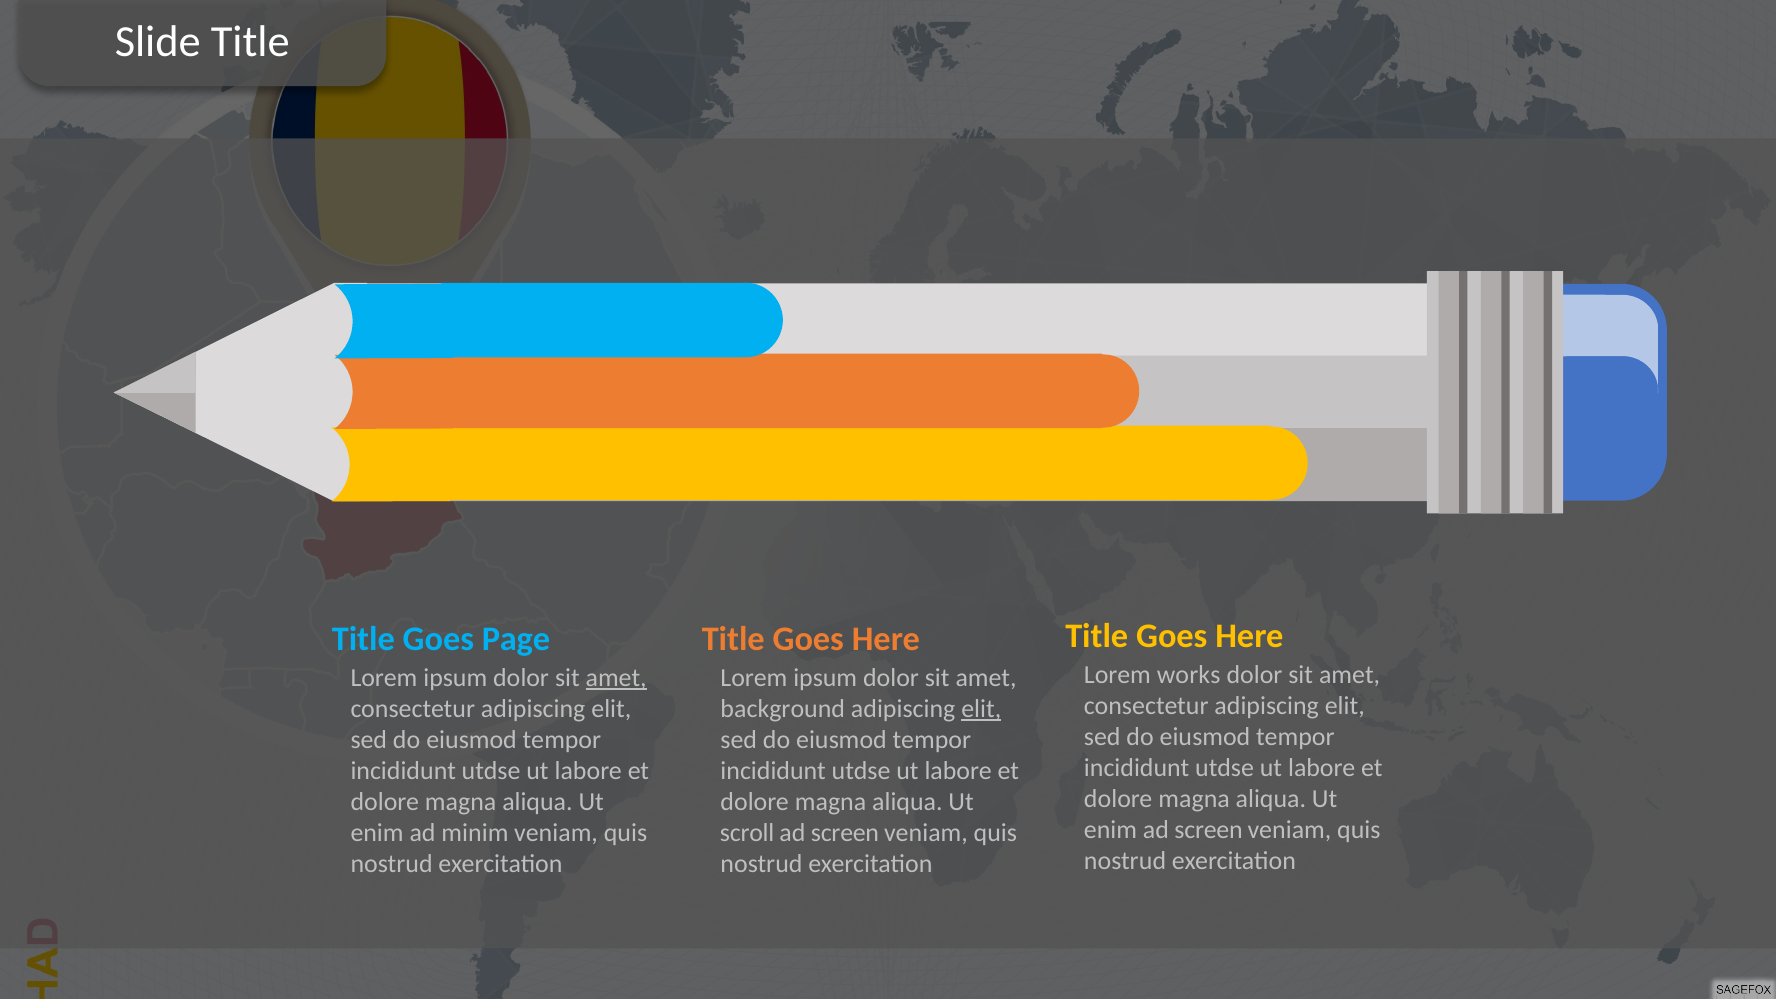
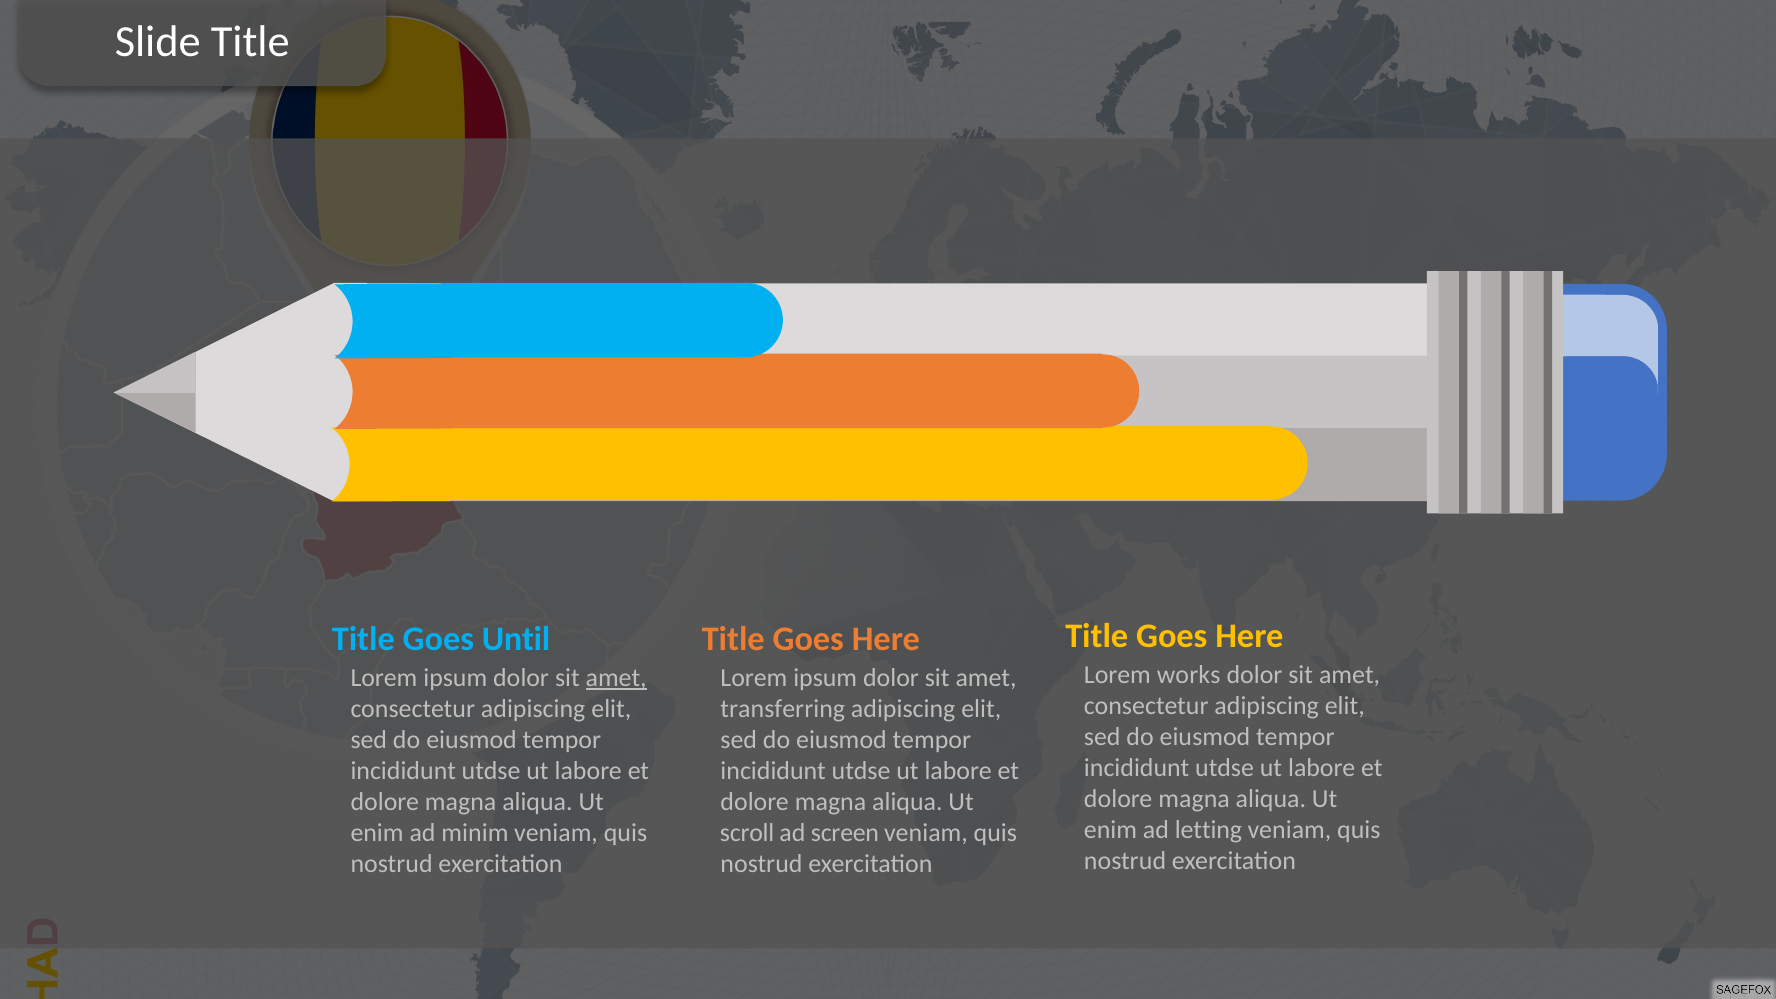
Page: Page -> Until
background: background -> transferring
elit at (981, 709) underline: present -> none
enim ad screen: screen -> letting
